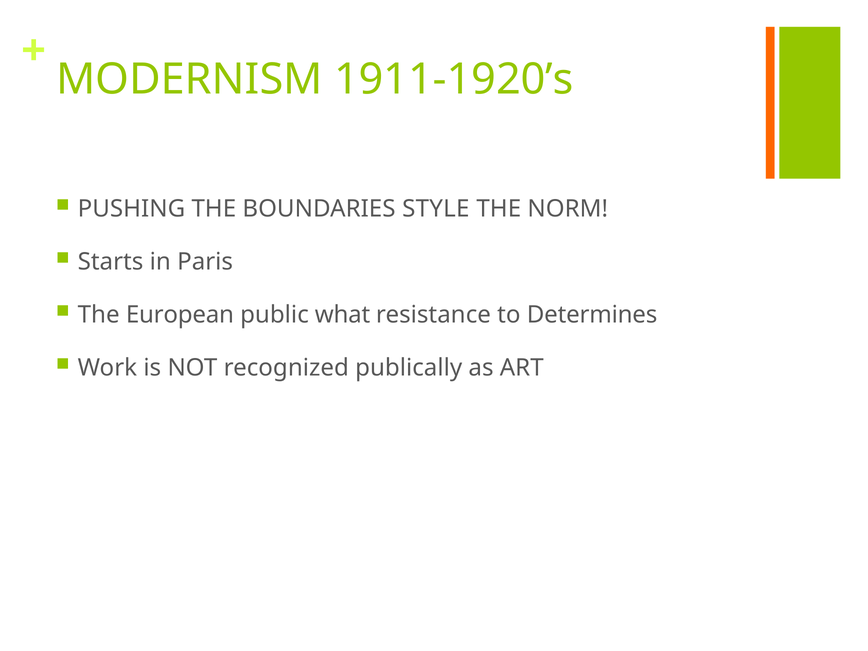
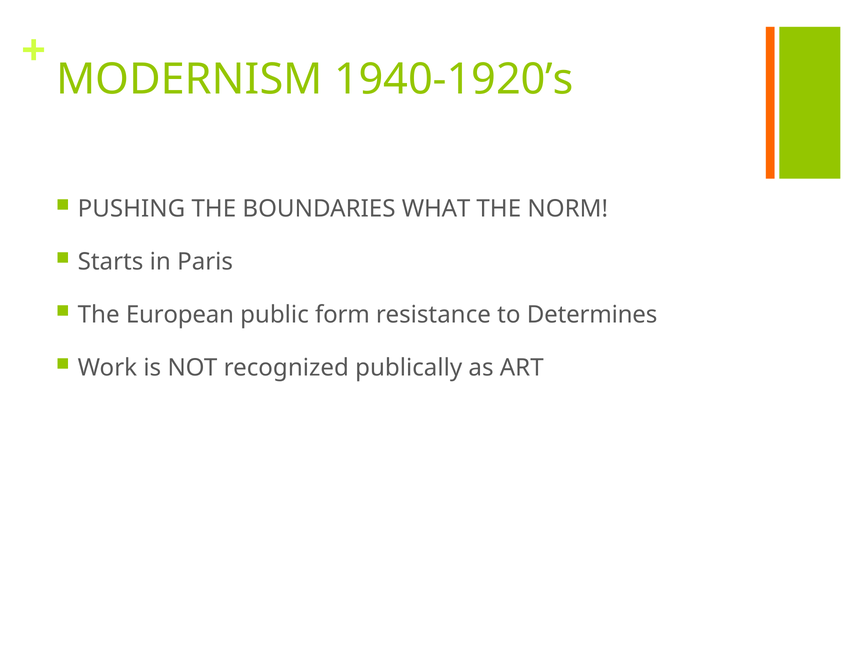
1911-1920’s: 1911-1920’s -> 1940-1920’s
STYLE: STYLE -> WHAT
what: what -> form
